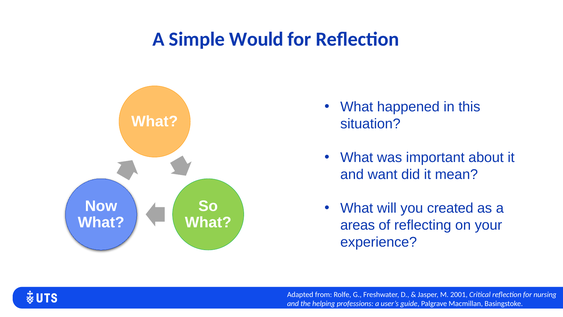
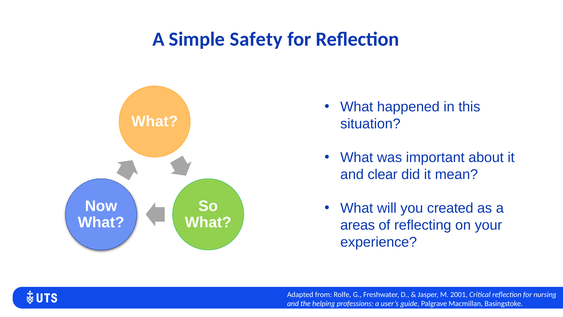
Would: Would -> Safety
want: want -> clear
